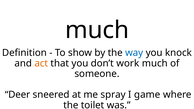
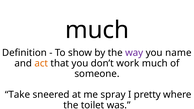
way colour: blue -> purple
knock: knock -> name
Deer: Deer -> Take
game: game -> pretty
